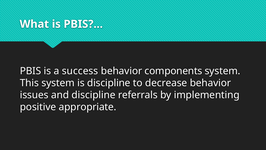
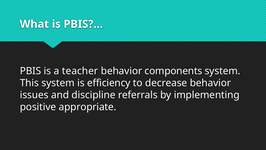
success: success -> teacher
is discipline: discipline -> efficiency
